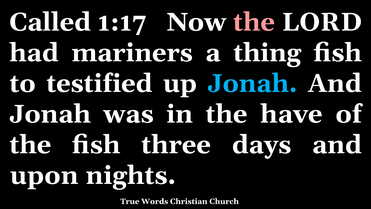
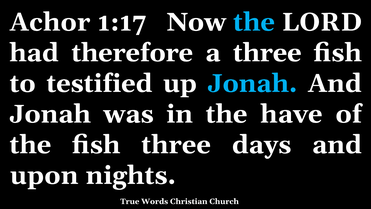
Called: Called -> Achor
the at (254, 22) colour: pink -> light blue
mariners: mariners -> therefore
a thing: thing -> three
